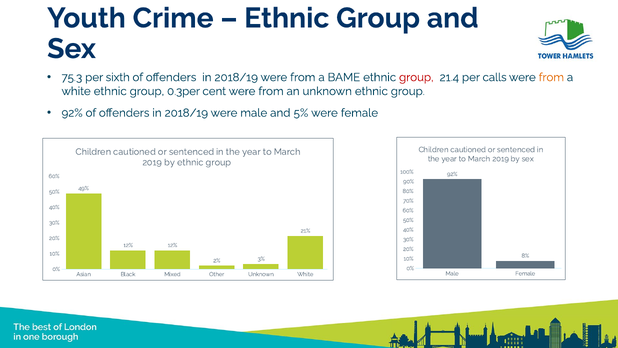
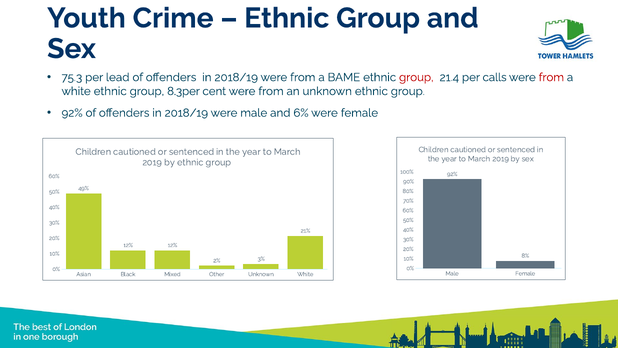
sixth: sixth -> lead
from at (551, 77) colour: orange -> red
0.3per: 0.3per -> 8.3per
5%: 5% -> 6%
